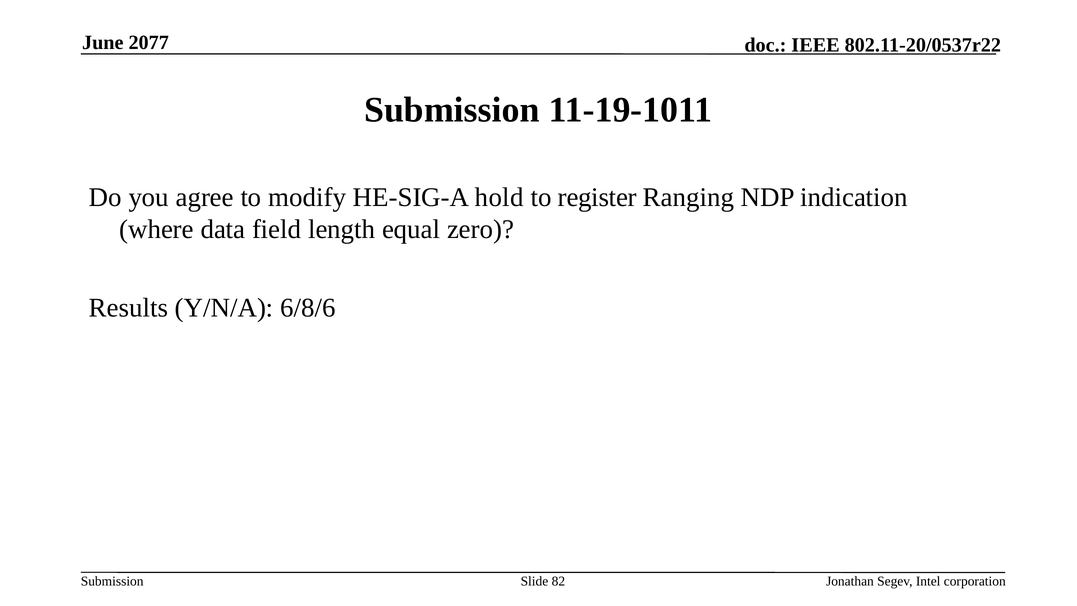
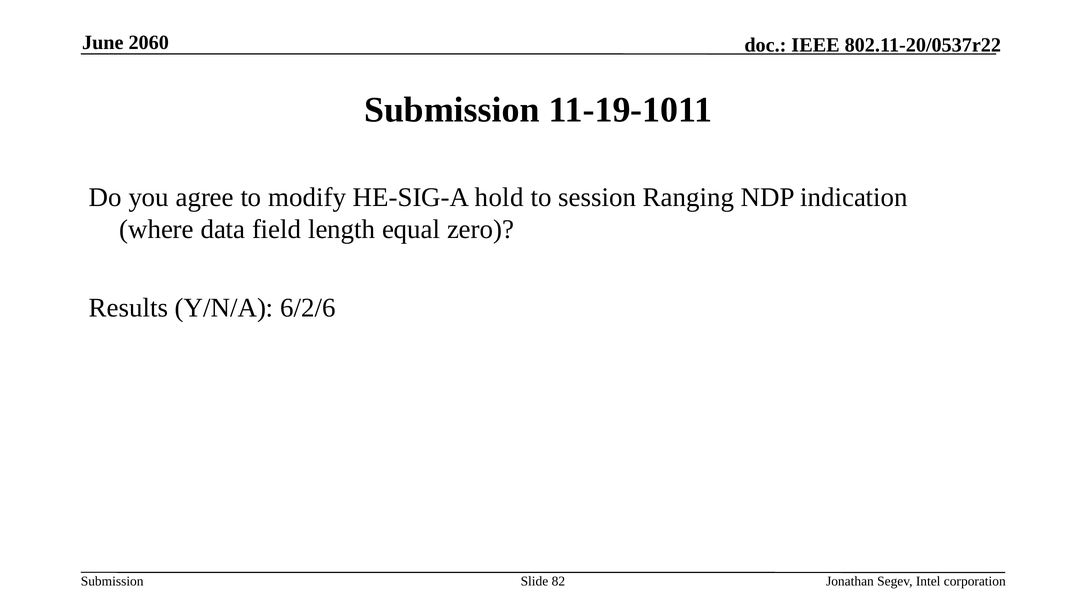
2077: 2077 -> 2060
register: register -> session
6/8/6: 6/8/6 -> 6/2/6
